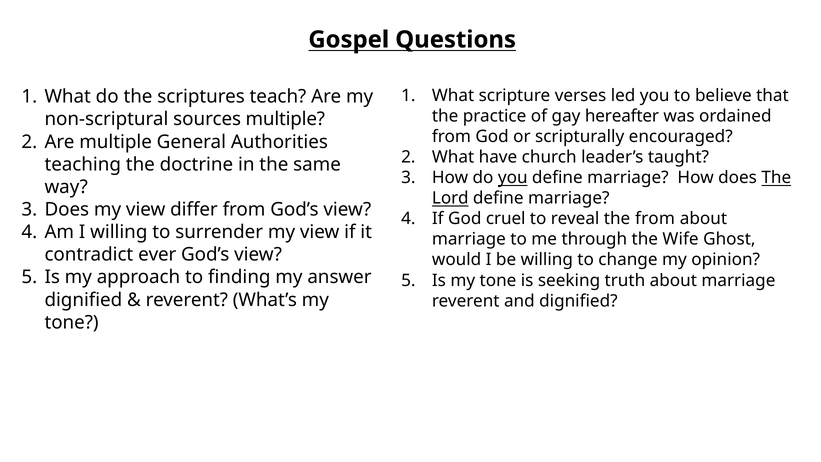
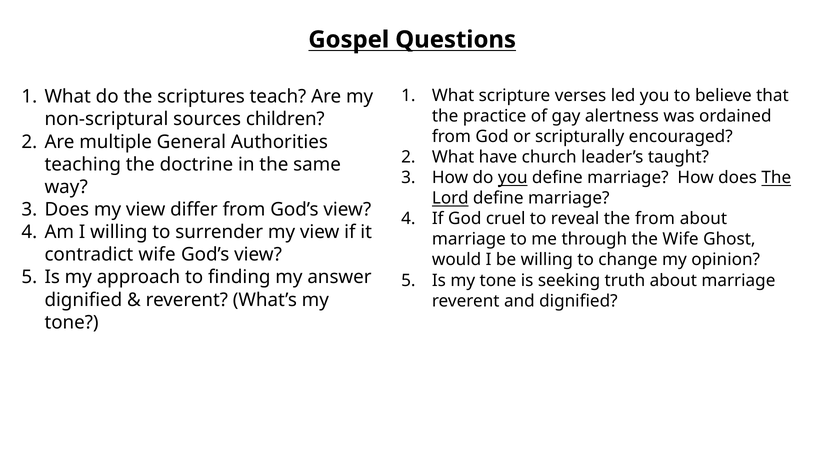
hereafter: hereafter -> alertness
sources multiple: multiple -> children
contradict ever: ever -> wife
